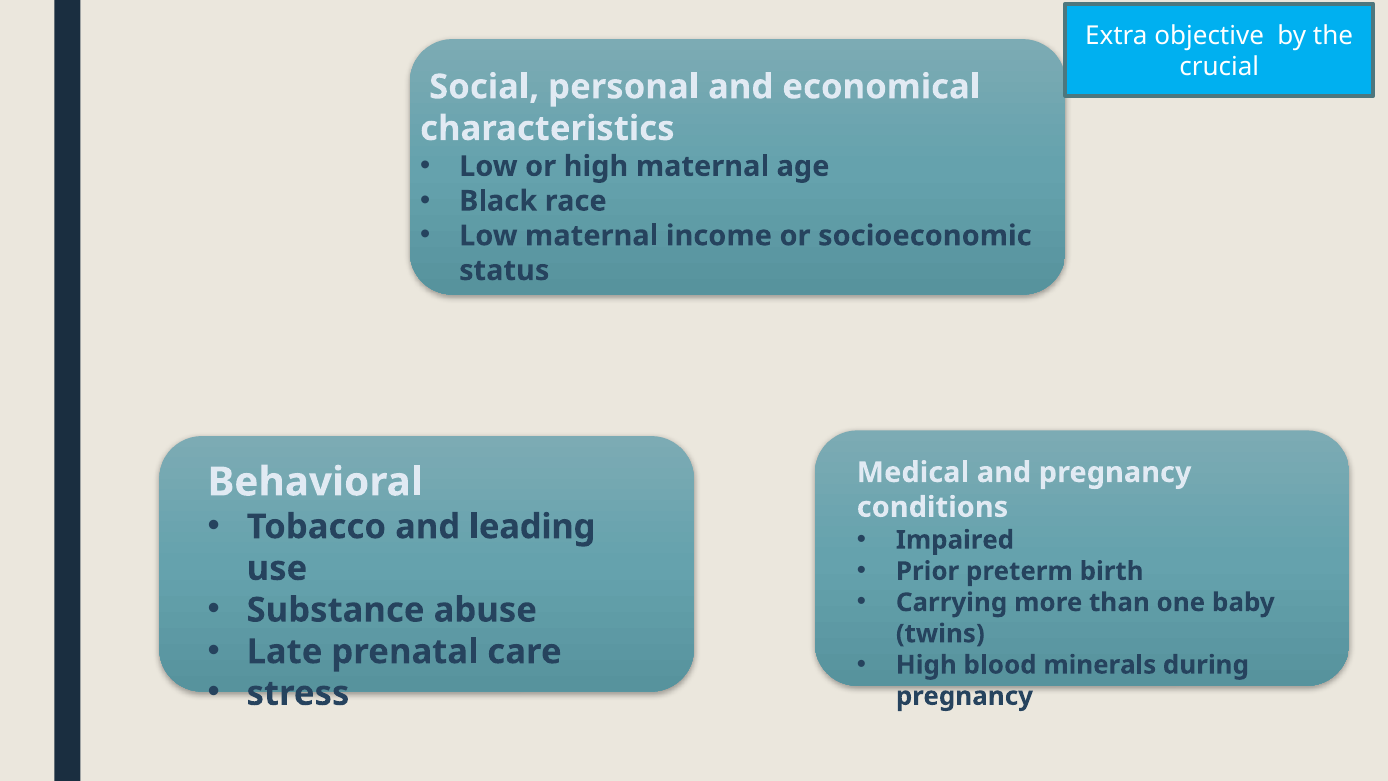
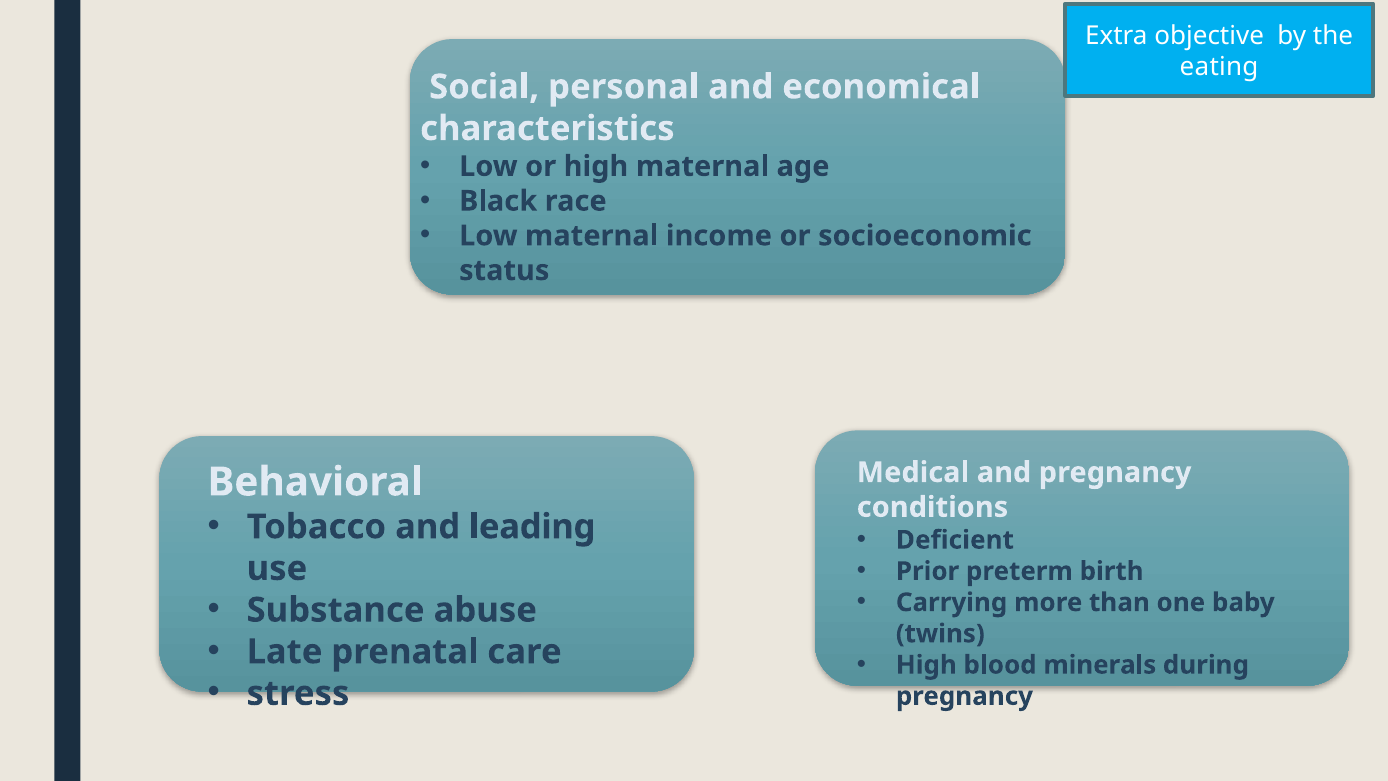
crucial: crucial -> eating
Impaired: Impaired -> Deficient
